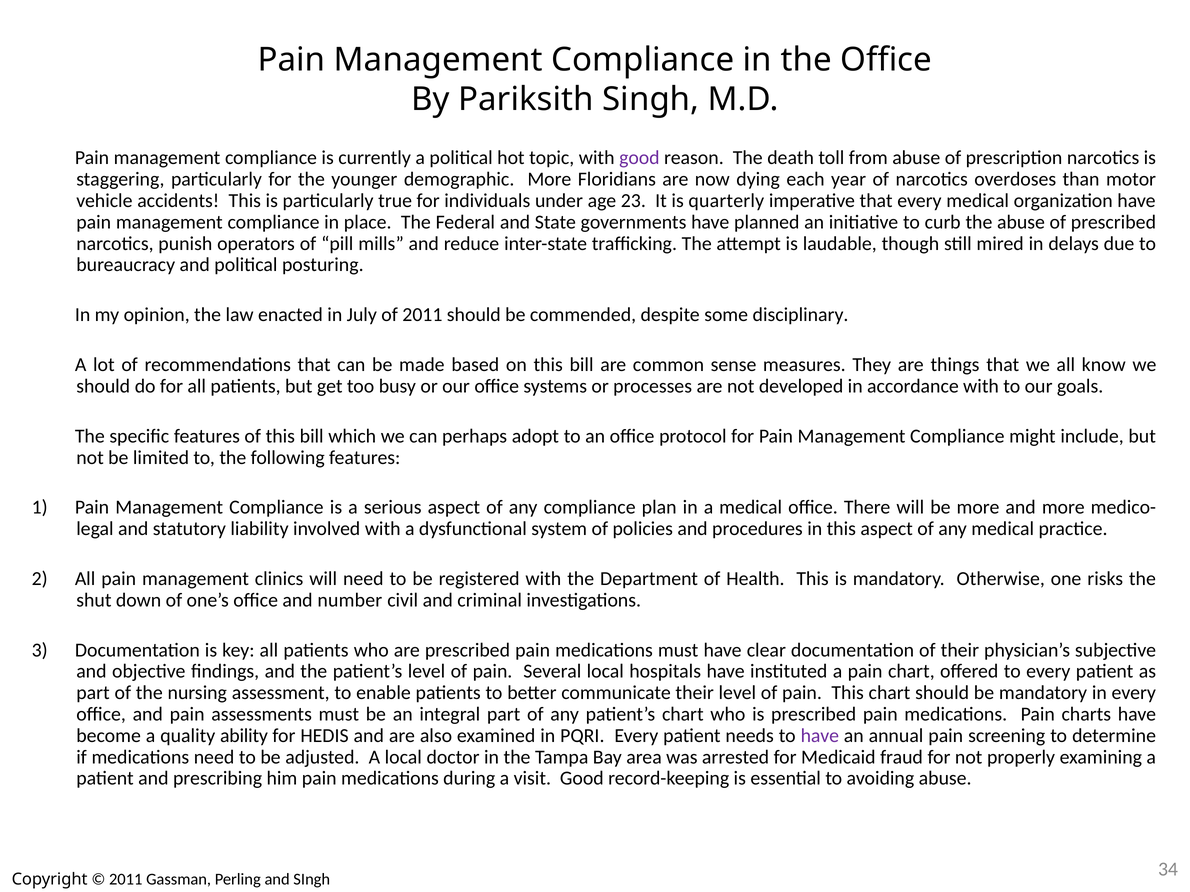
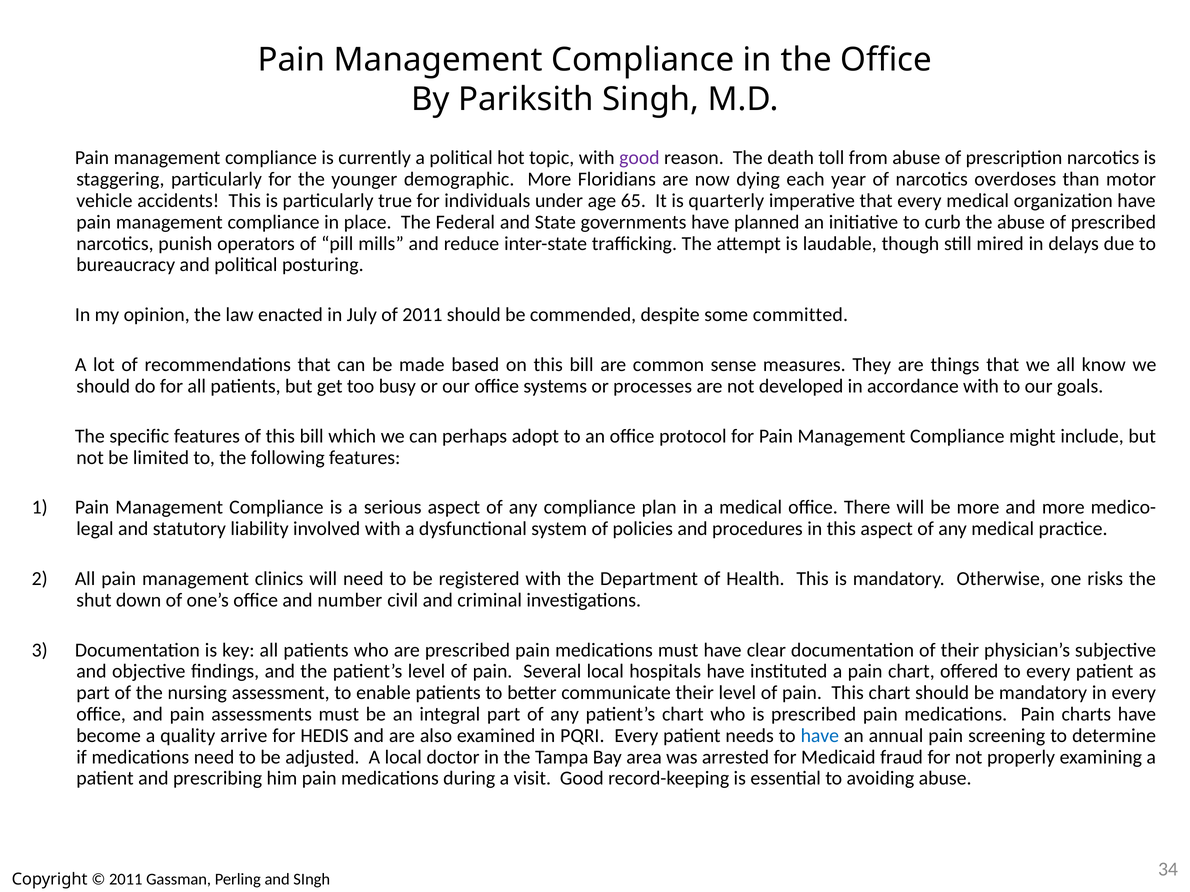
23: 23 -> 65
disciplinary: disciplinary -> committed
ability: ability -> arrive
have at (820, 736) colour: purple -> blue
